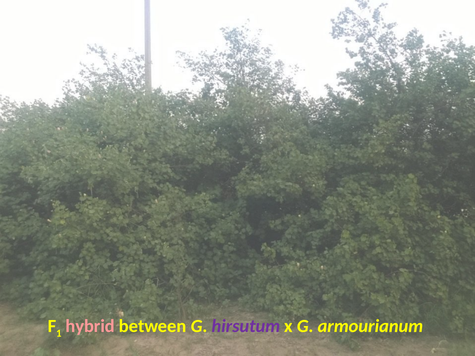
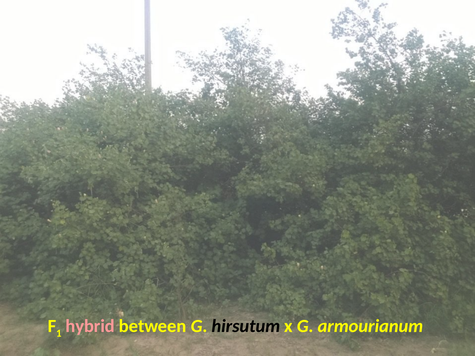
hirsutum colour: purple -> black
